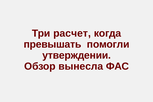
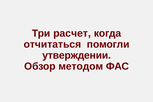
превышать: превышать -> отчитаться
вынесла: вынесла -> методом
